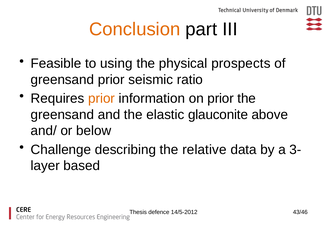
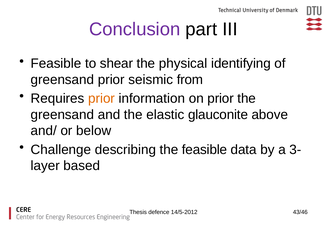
Conclusion colour: orange -> purple
using: using -> shear
prospects: prospects -> identifying
ratio: ratio -> from
the relative: relative -> feasible
